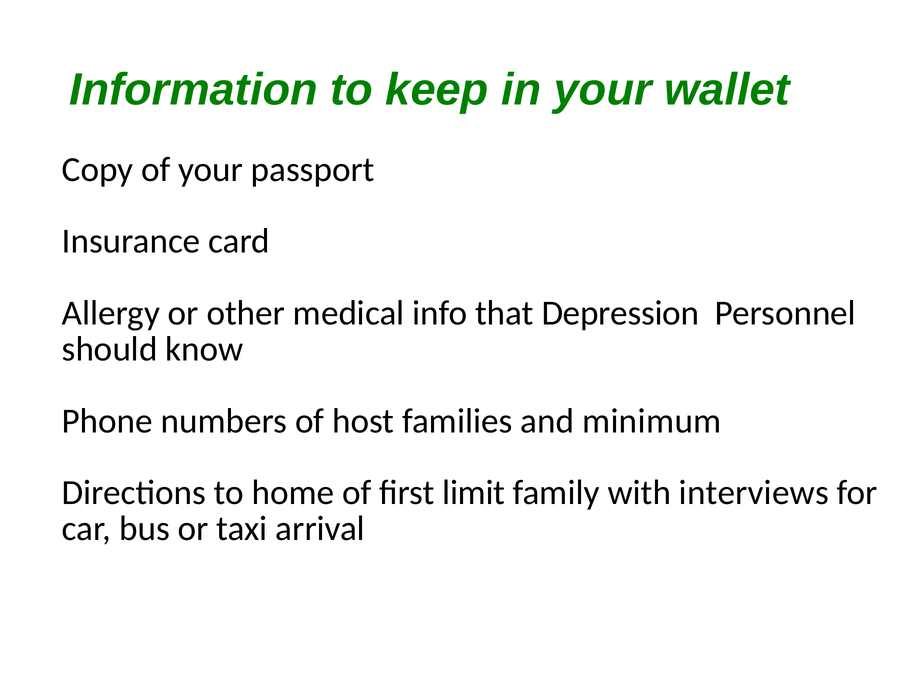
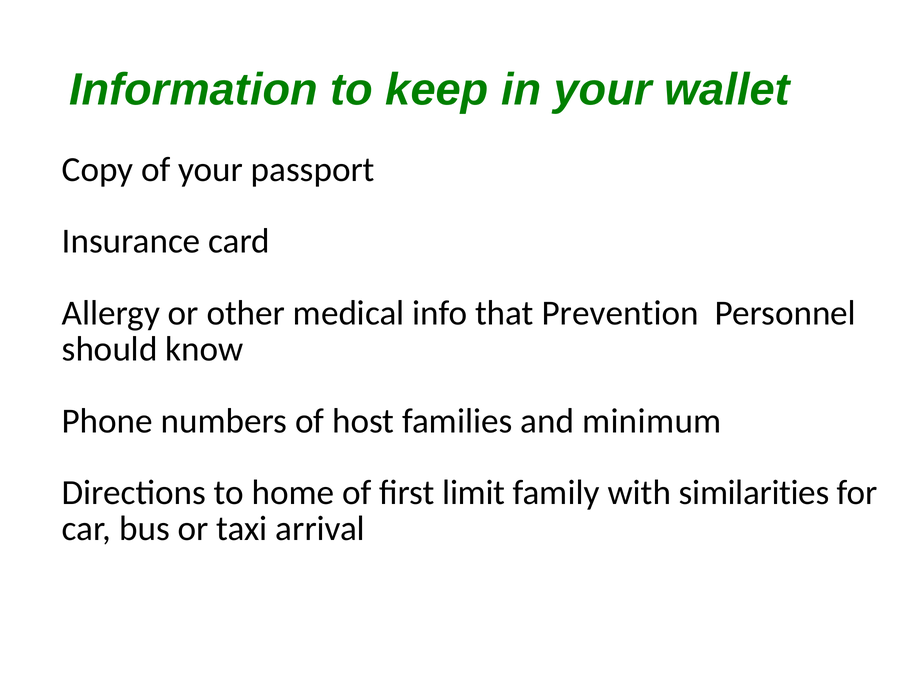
Depression: Depression -> Prevention
interviews: interviews -> similarities
